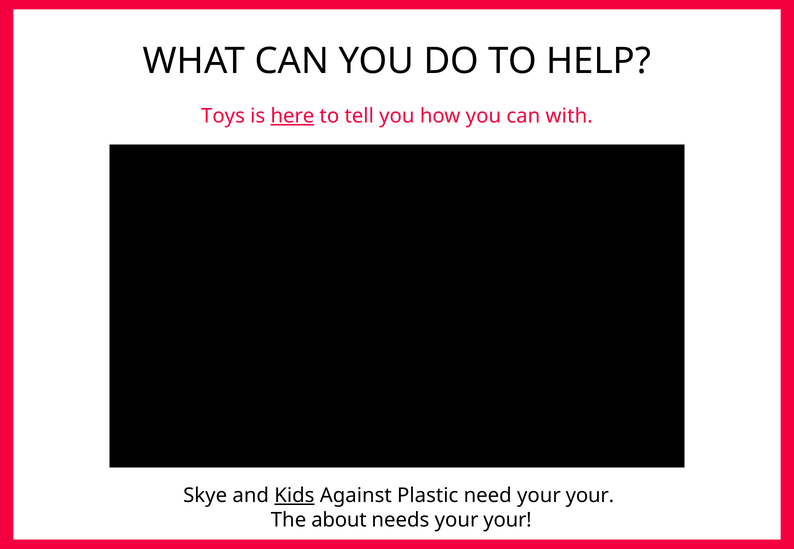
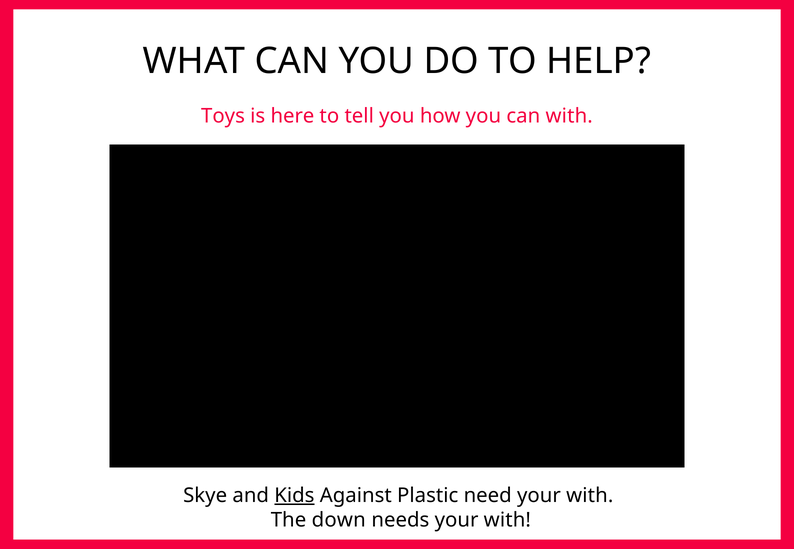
here underline: present -> none
need your your: your -> with
about: about -> down
needs your your: your -> with
